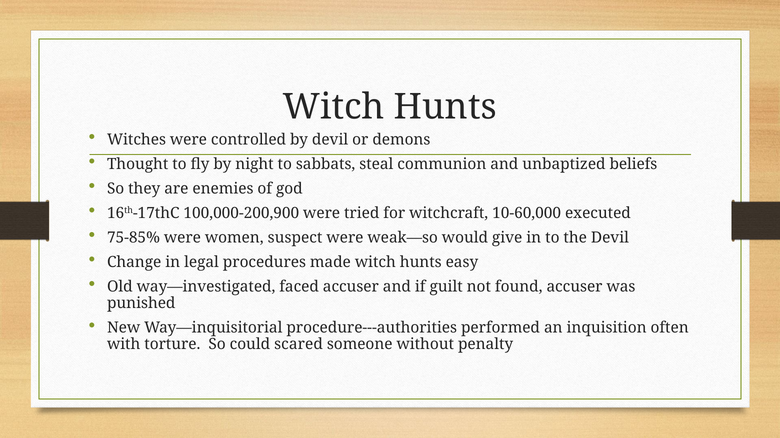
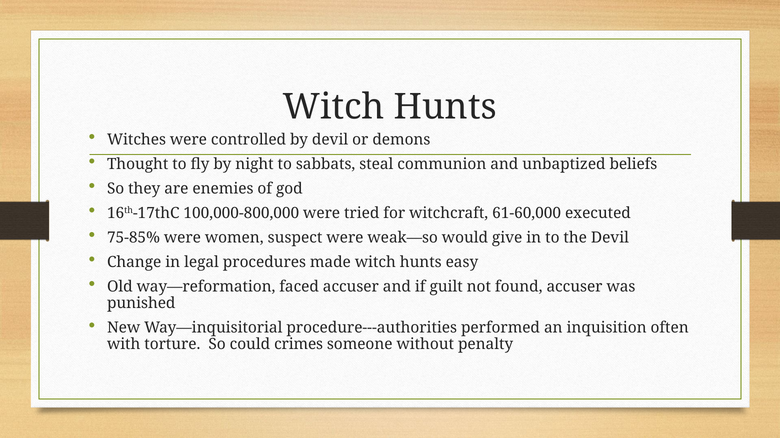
100,000-200,900: 100,000-200,900 -> 100,000-800,000
10-60,000: 10-60,000 -> 61-60,000
way—investigated: way—investigated -> way—reformation
scared: scared -> crimes
